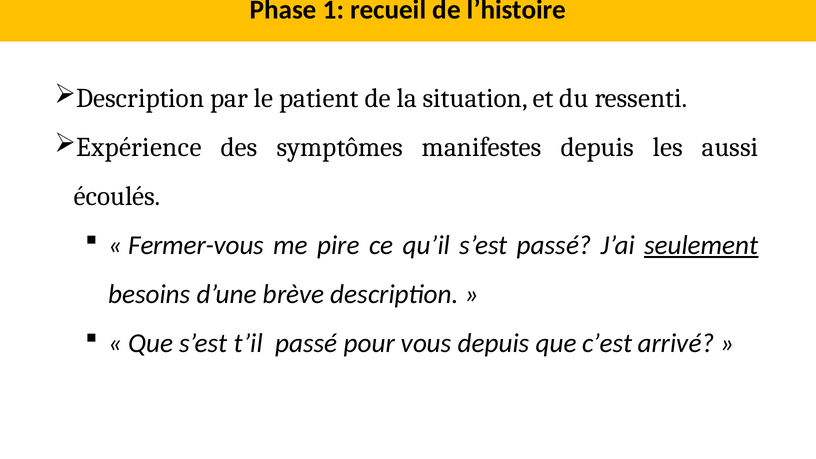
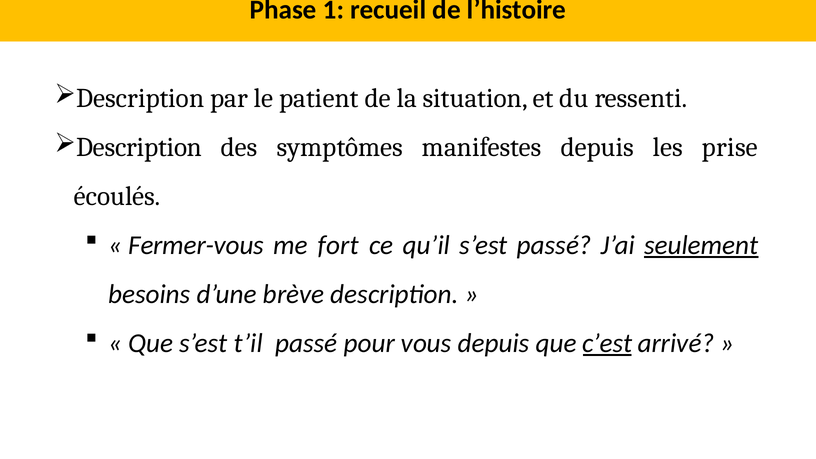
Expérience at (139, 147): Expérience -> Description
aussi: aussi -> prise
pire: pire -> fort
c’est underline: none -> present
